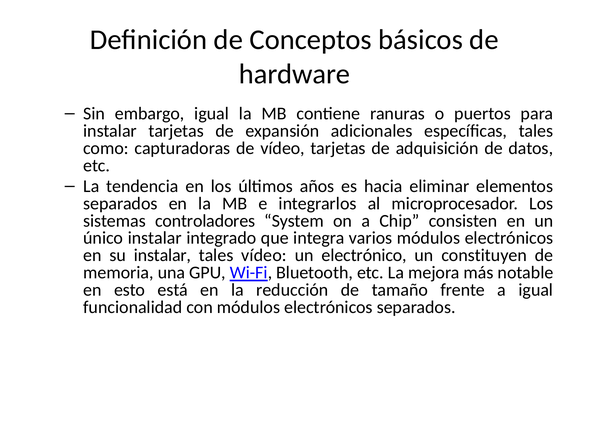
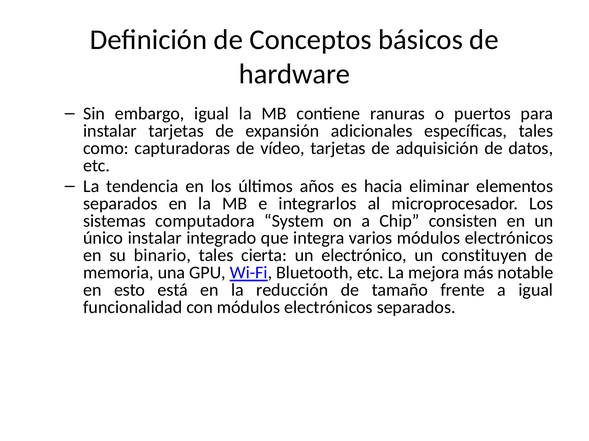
controladores: controladores -> computadora
su instalar: instalar -> binario
tales vídeo: vídeo -> cierta
